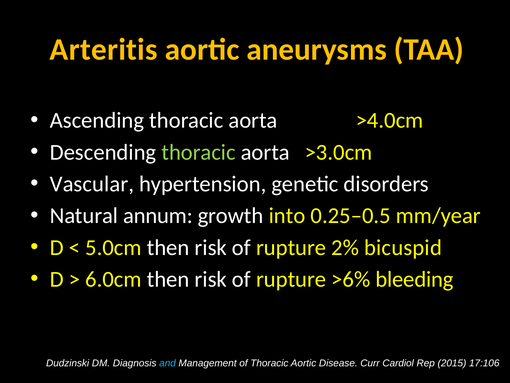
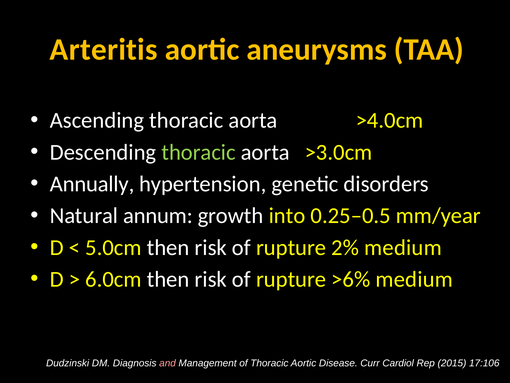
Vascular: Vascular -> Annually
2% bicuspid: bicuspid -> medium
>6% bleeding: bleeding -> medium
and colour: light blue -> pink
